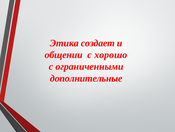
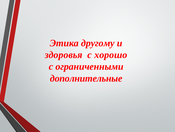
создает: создает -> другому
общении: общении -> здоровья
